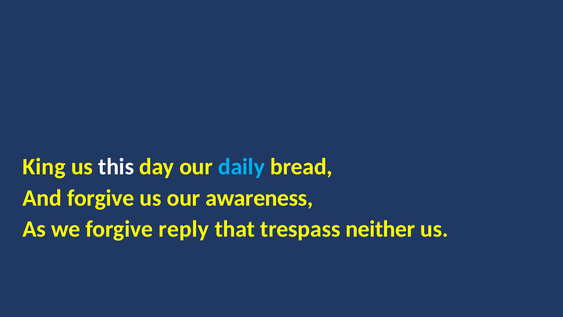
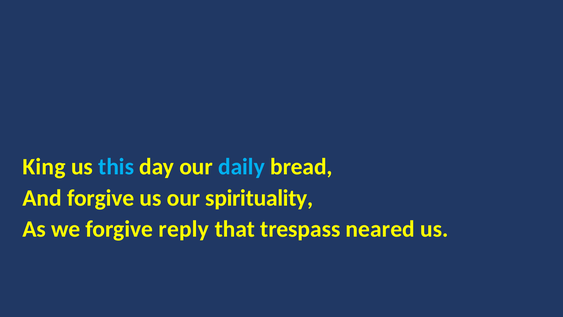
this colour: white -> light blue
awareness: awareness -> spirituality
neither: neither -> neared
